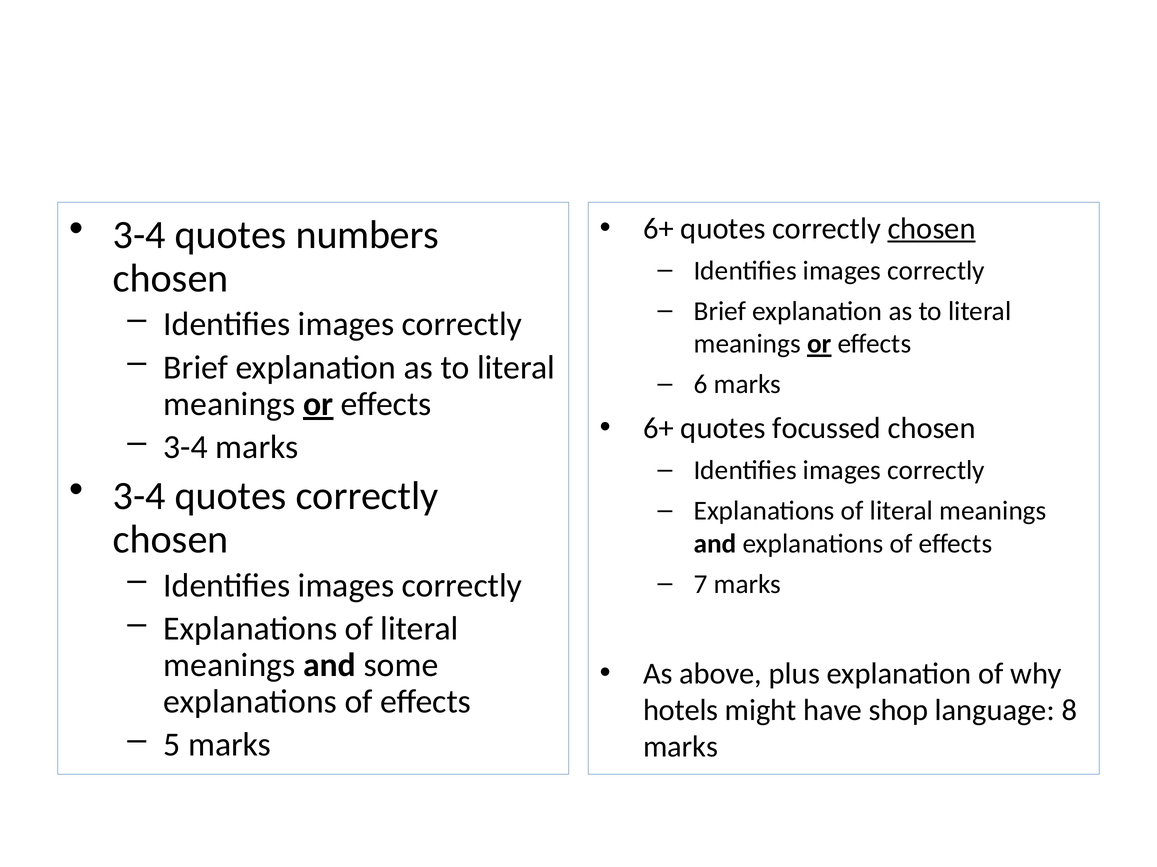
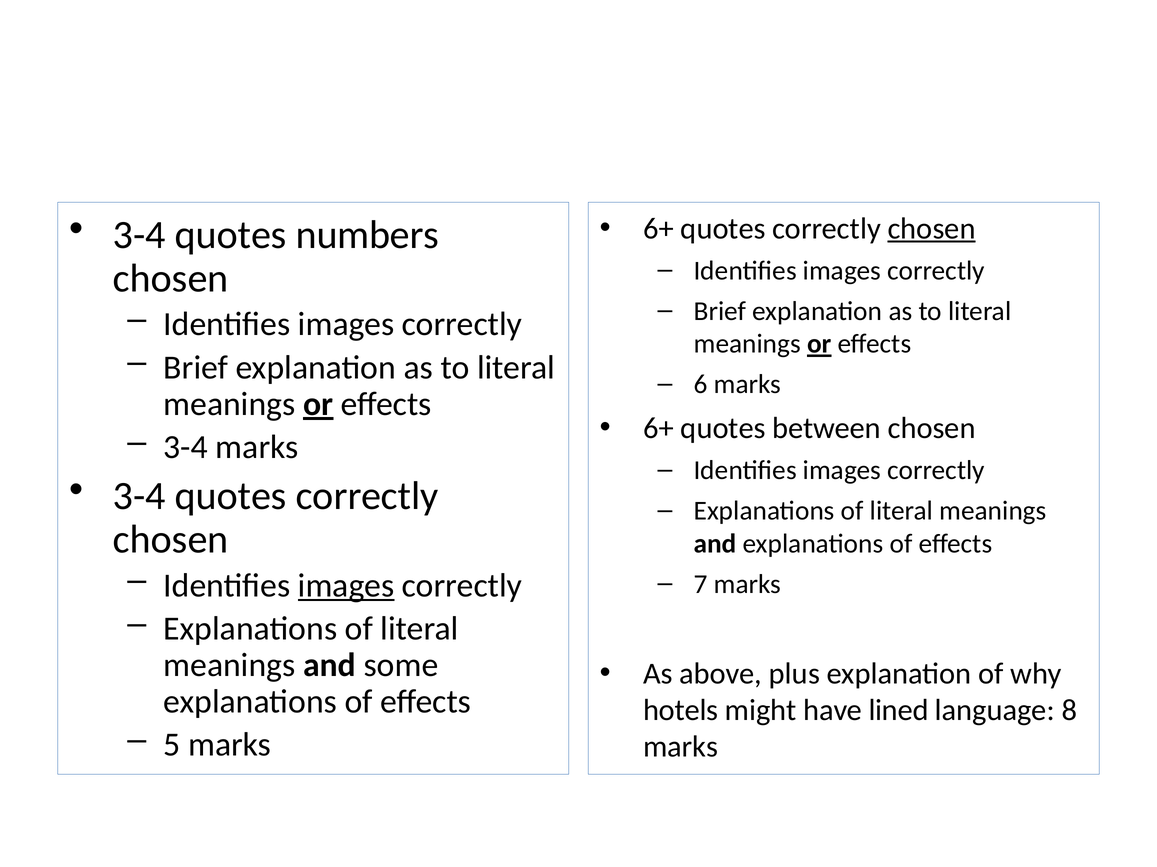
focussed: focussed -> between
images at (346, 586) underline: none -> present
shop: shop -> lined
